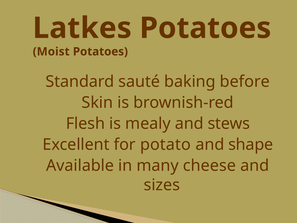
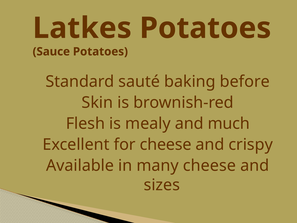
Moist: Moist -> Sauce
stews: stews -> much
for potato: potato -> cheese
shape: shape -> crispy
